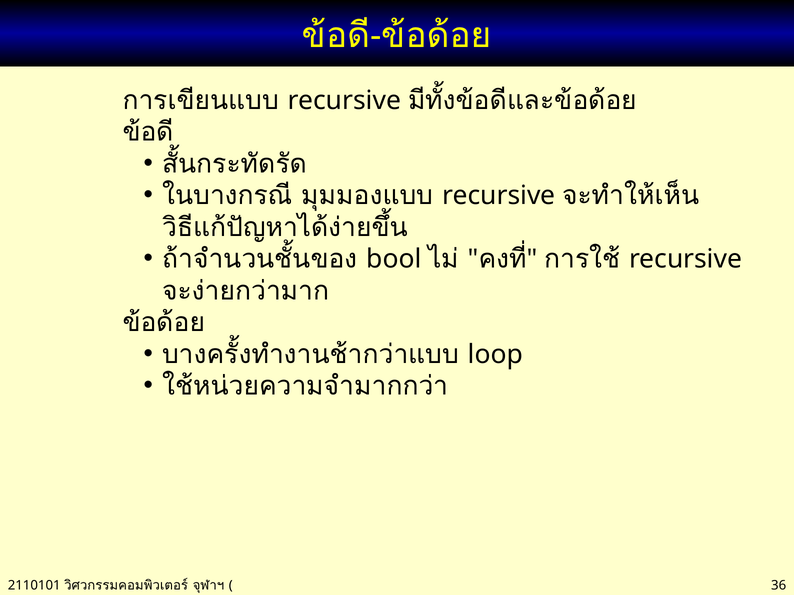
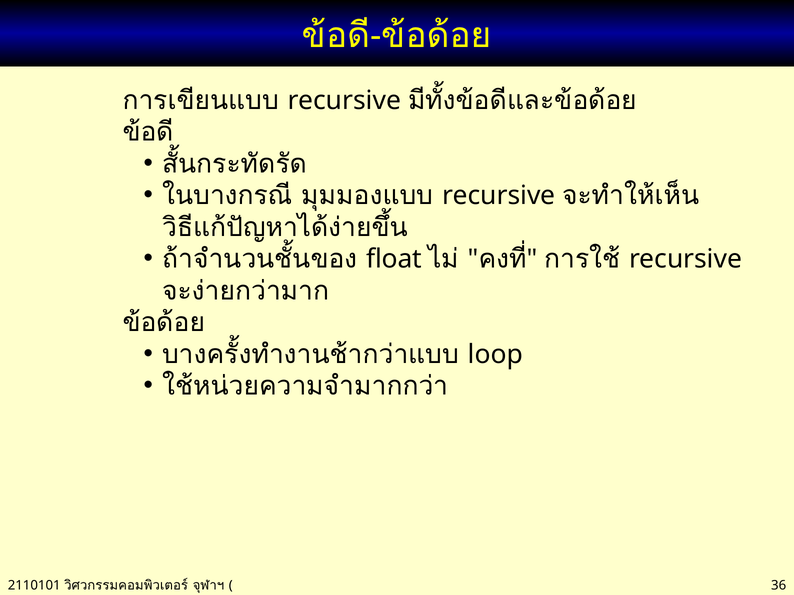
bool: bool -> float
